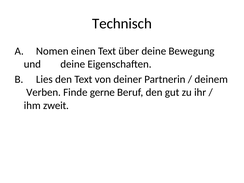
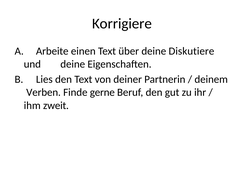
Technisch: Technisch -> Korrigiere
Nomen: Nomen -> Arbeite
Bewegung: Bewegung -> Diskutiere
